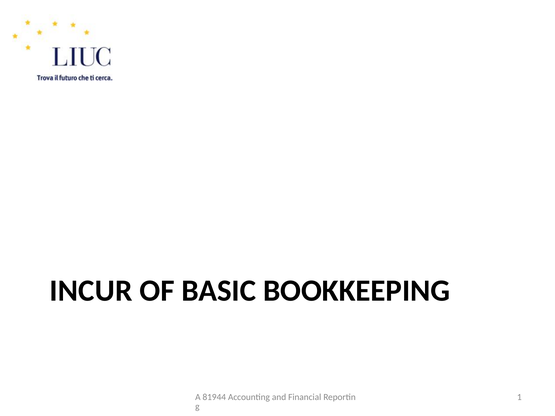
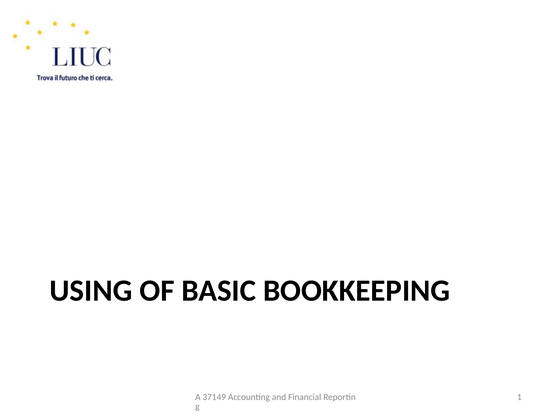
INCUR: INCUR -> USING
81944: 81944 -> 37149
